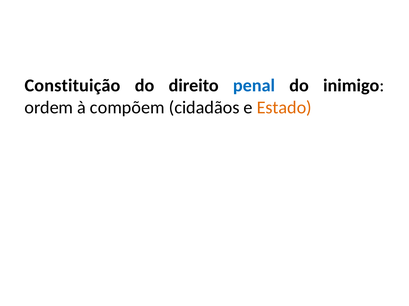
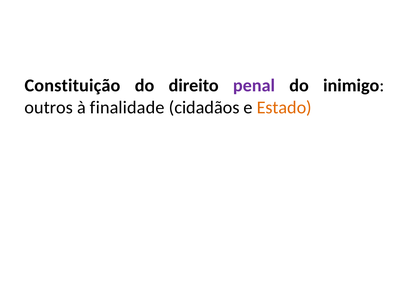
penal colour: blue -> purple
ordem: ordem -> outros
compõem: compõem -> finalidade
